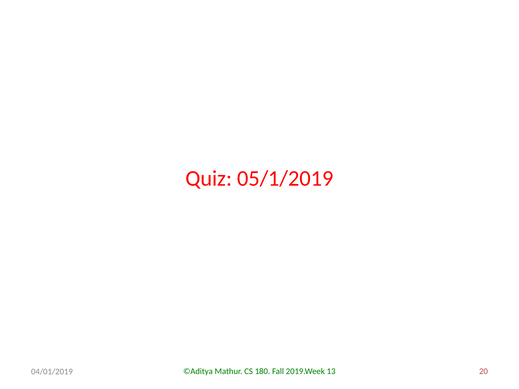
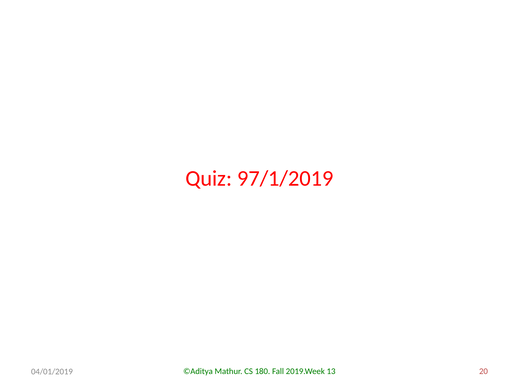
05/1/2019: 05/1/2019 -> 97/1/2019
